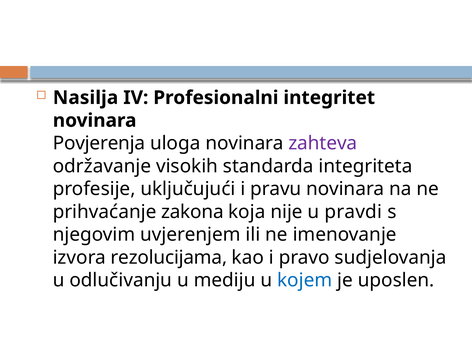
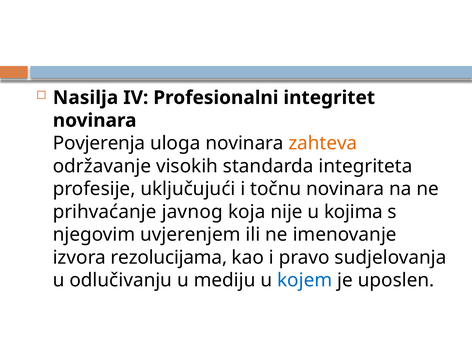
zahteva colour: purple -> orange
pravu: pravu -> točnu
zakona: zakona -> javnog
pravdi: pravdi -> kojima
